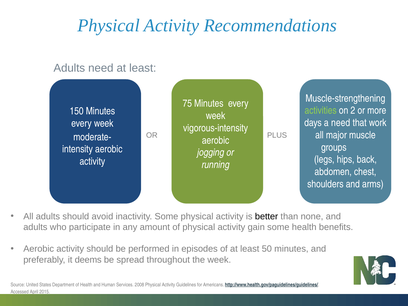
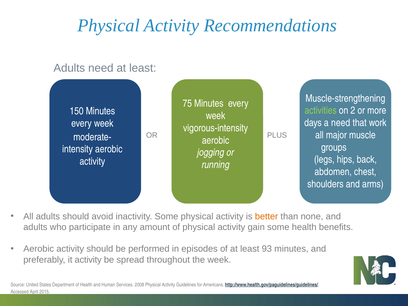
better colour: black -> orange
50: 50 -> 93
it deems: deems -> activity
